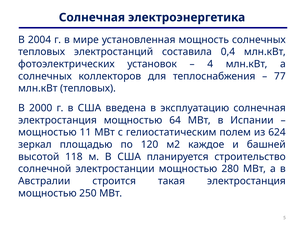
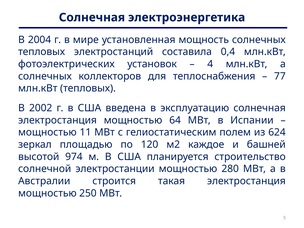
2000: 2000 -> 2002
118: 118 -> 974
